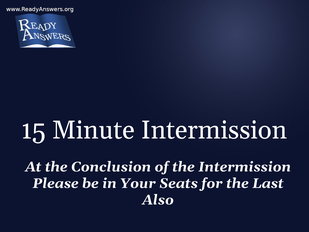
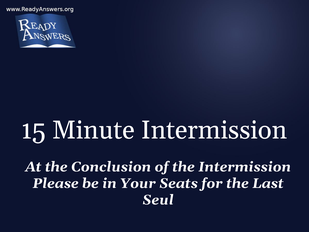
Also: Also -> Seul
